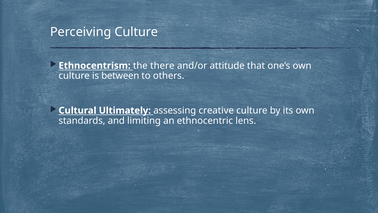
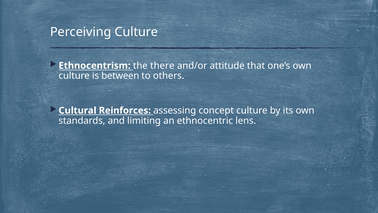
Ultimately: Ultimately -> Reinforces
creative: creative -> concept
